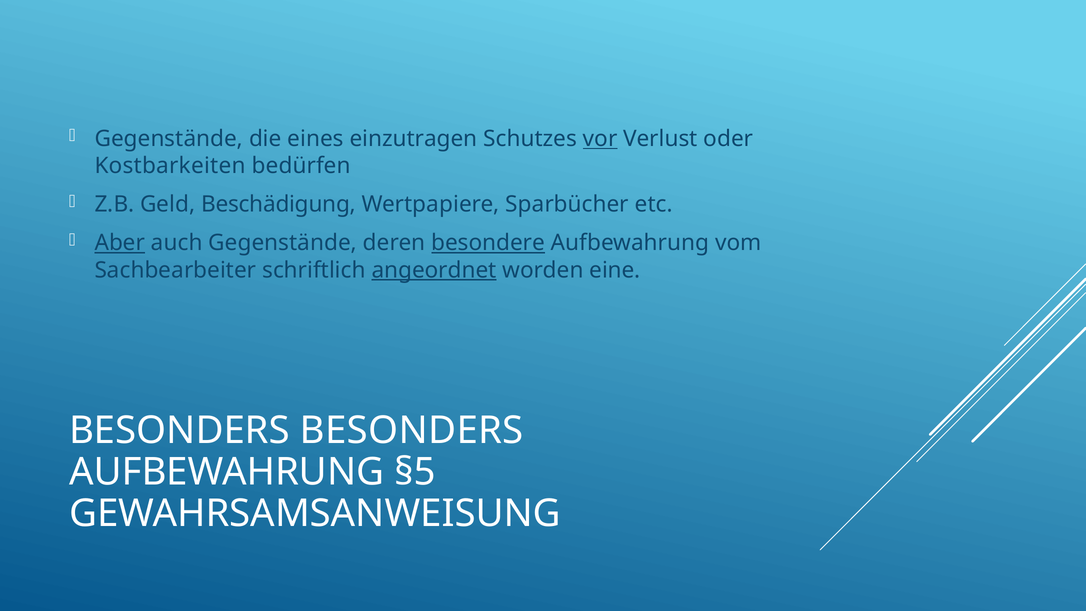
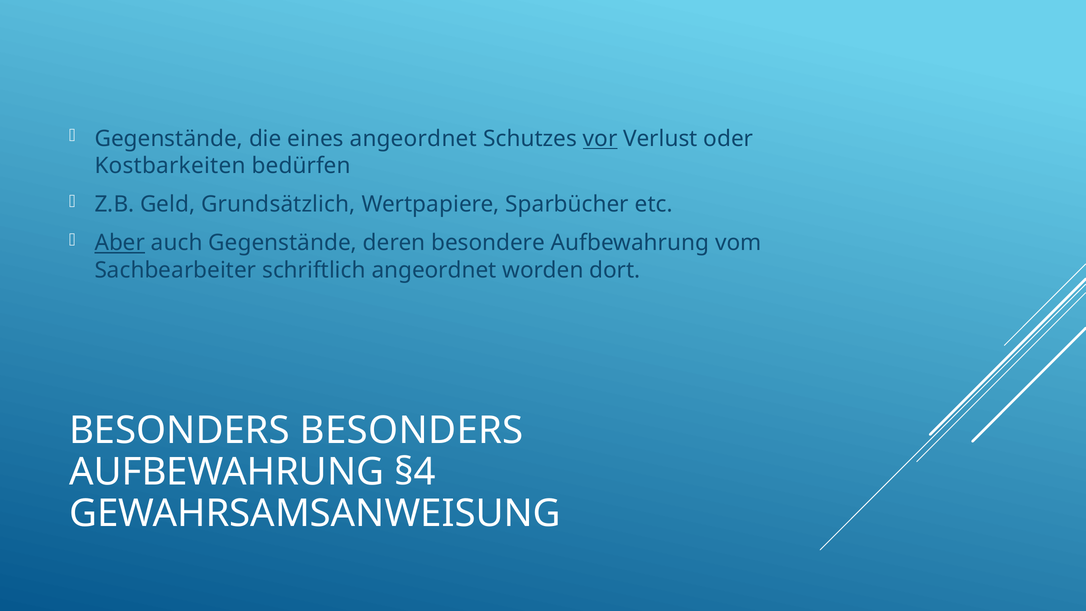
eines einzutragen: einzutragen -> angeordnet
Beschädigung: Beschädigung -> Grundsätzlich
besondere underline: present -> none
angeordnet at (434, 270) underline: present -> none
eine: eine -> dort
§5: §5 -> §4
